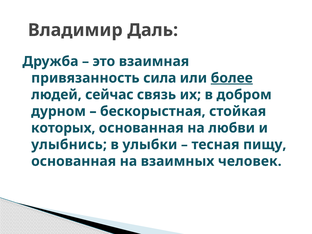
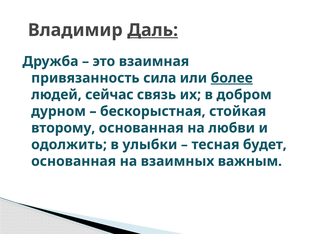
Даль underline: none -> present
которых: которых -> второму
улыбнись: улыбнись -> одолжить
пищу: пищу -> будет
человек: человек -> важным
